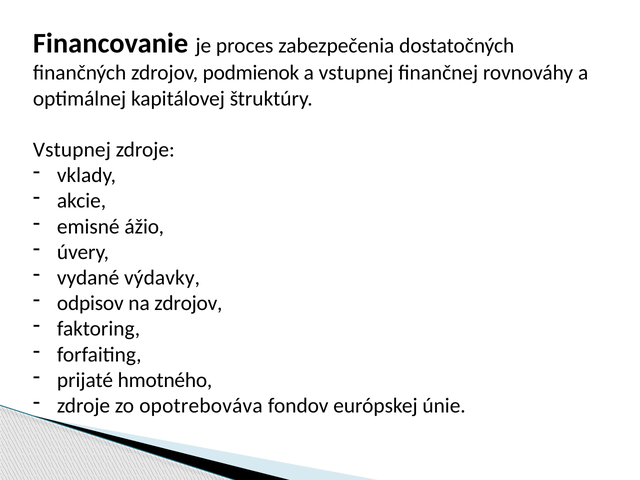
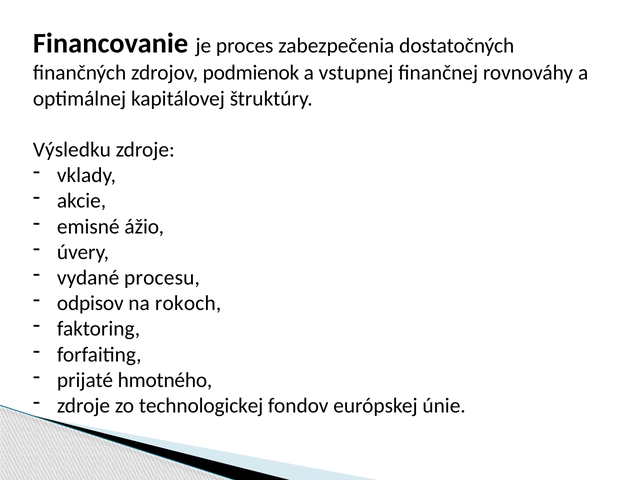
Vstupnej at (72, 150): Vstupnej -> Výsledku
výdavky: výdavky -> procesu
na zdrojov: zdrojov -> rokoch
opotrebováva: opotrebováva -> technologickej
